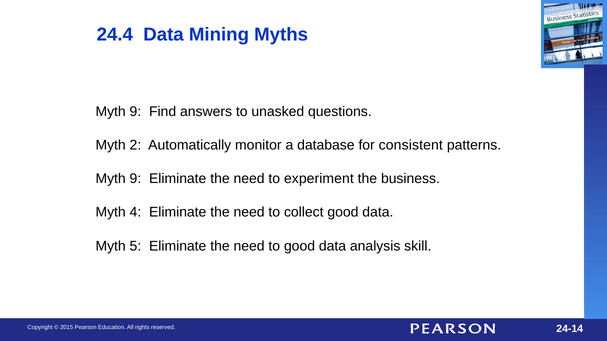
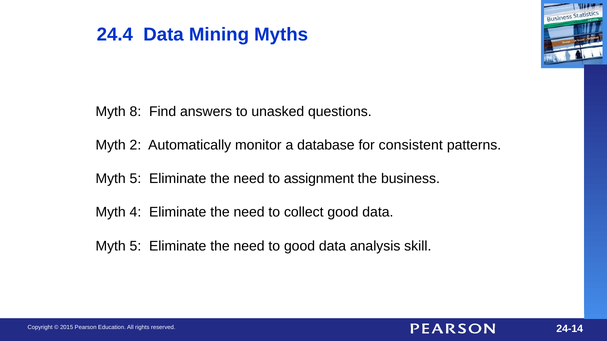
9 at (135, 112): 9 -> 8
9 at (135, 179): 9 -> 5
experiment: experiment -> assignment
